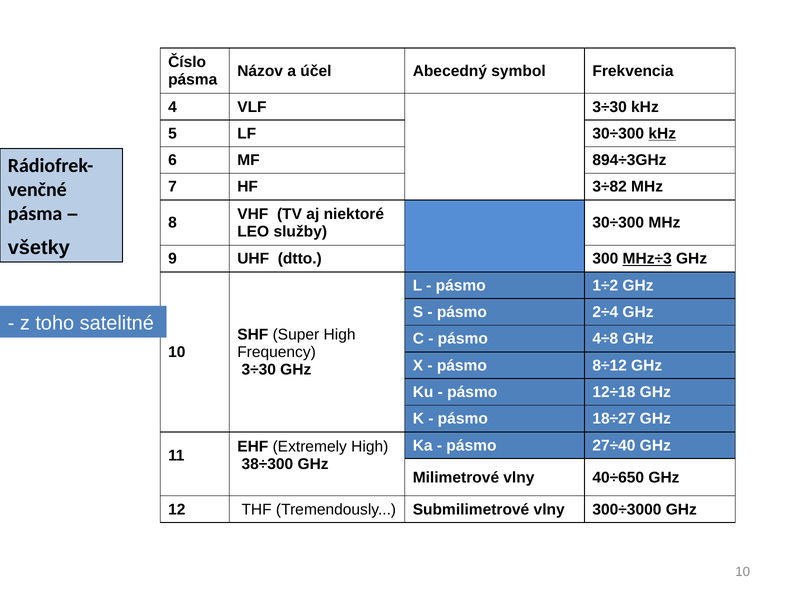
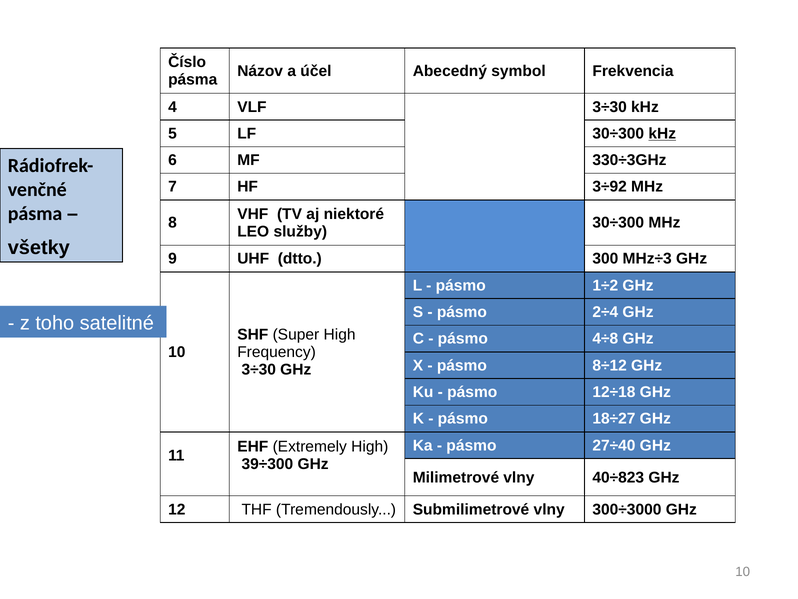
894÷3GHz: 894÷3GHz -> 330÷3GHz
3÷82: 3÷82 -> 3÷92
MHz÷3 underline: present -> none
38÷300: 38÷300 -> 39÷300
40÷650: 40÷650 -> 40÷823
